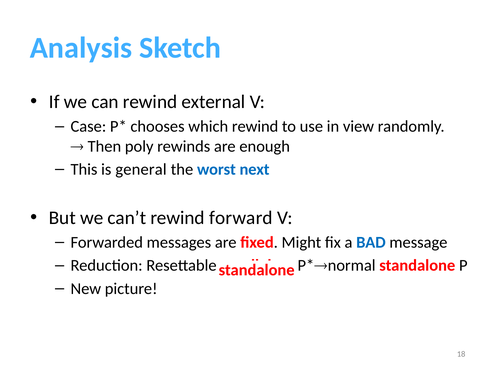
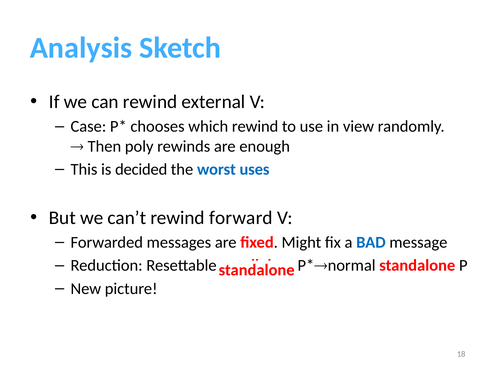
general: general -> decided
next: next -> uses
